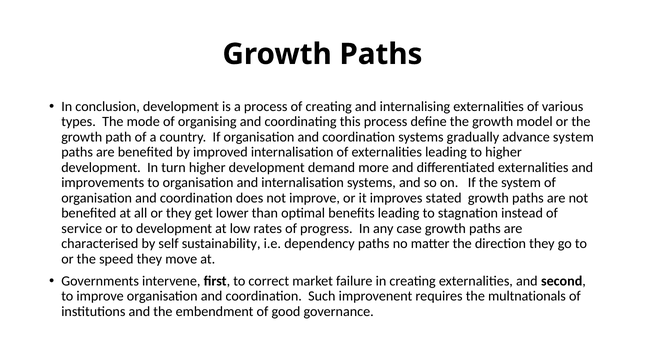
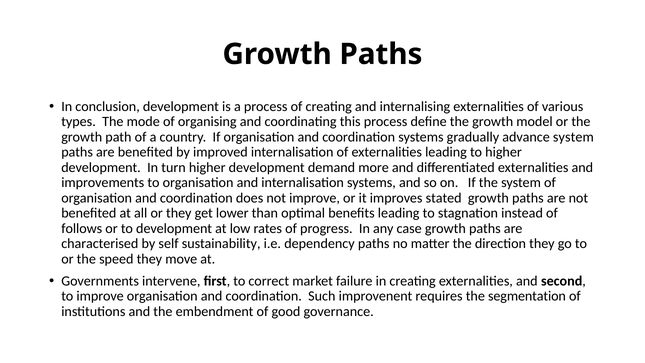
service: service -> follows
multnationals: multnationals -> segmentation
